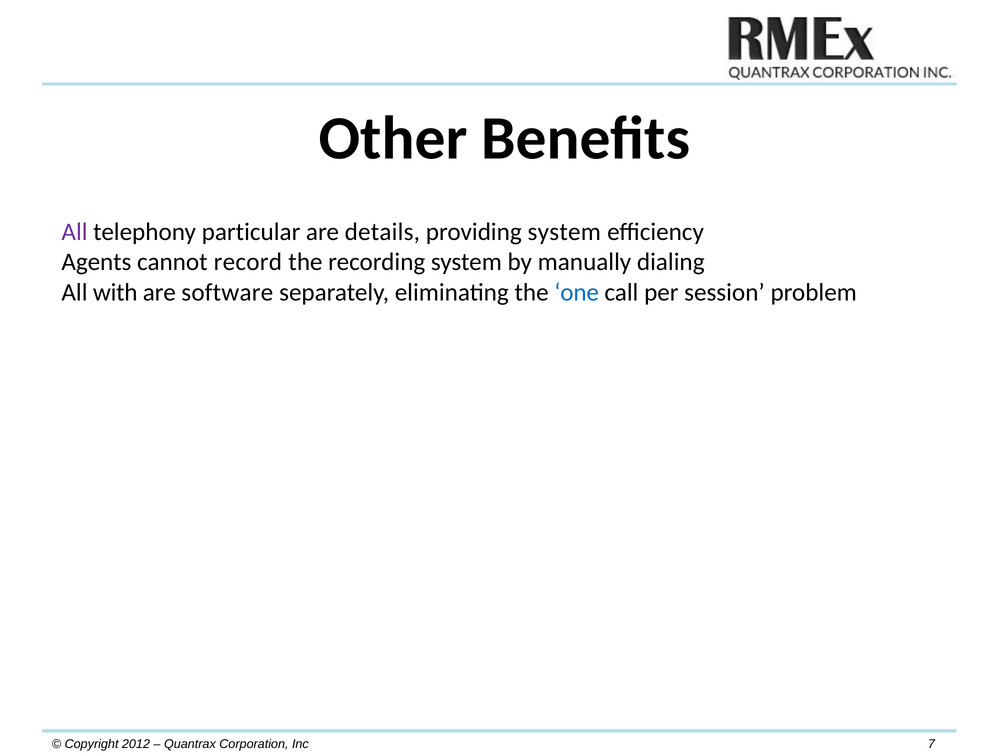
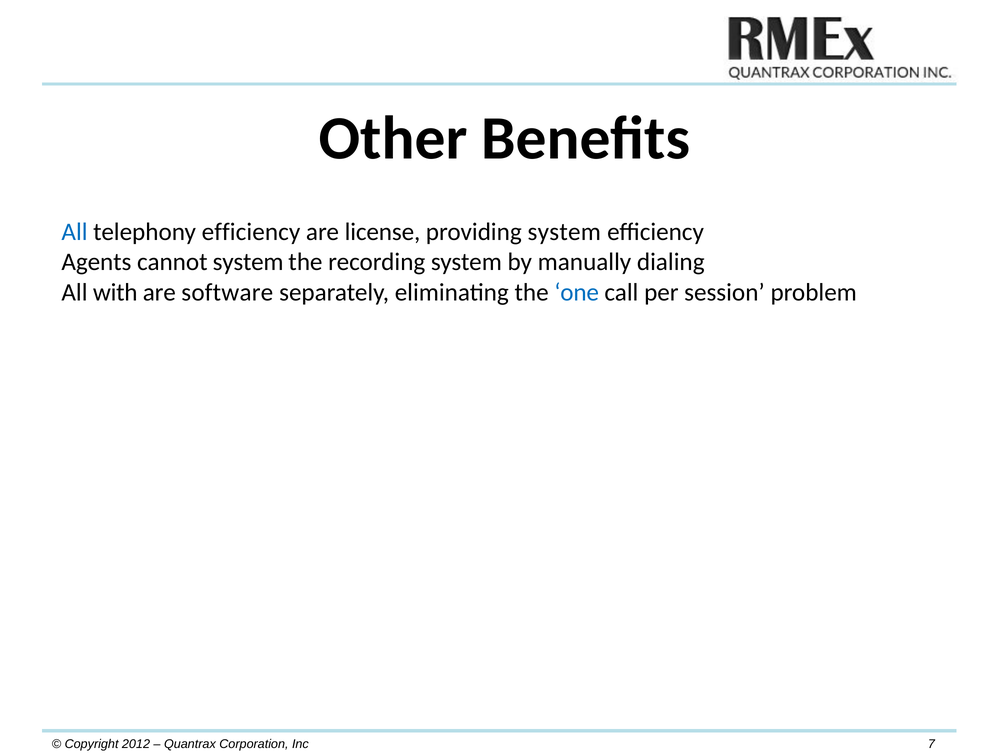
All at (75, 232) colour: purple -> blue
telephony particular: particular -> efficiency
details: details -> license
cannot record: record -> system
